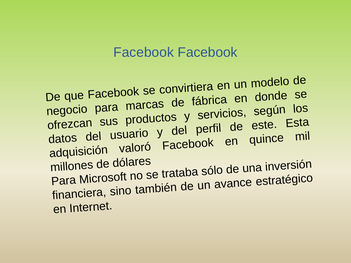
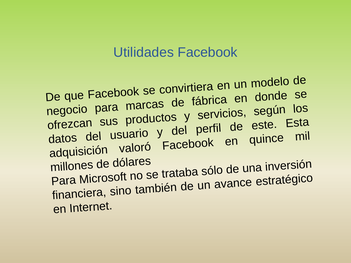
Facebook at (144, 52): Facebook -> Utilidades
